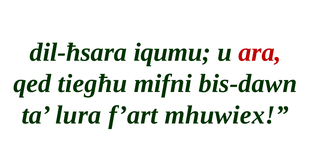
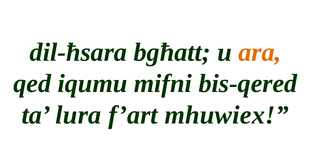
iqumu: iqumu -> bgħatt
ara colour: red -> orange
tiegħu: tiegħu -> iqumu
bis-dawn: bis-dawn -> bis-qered
